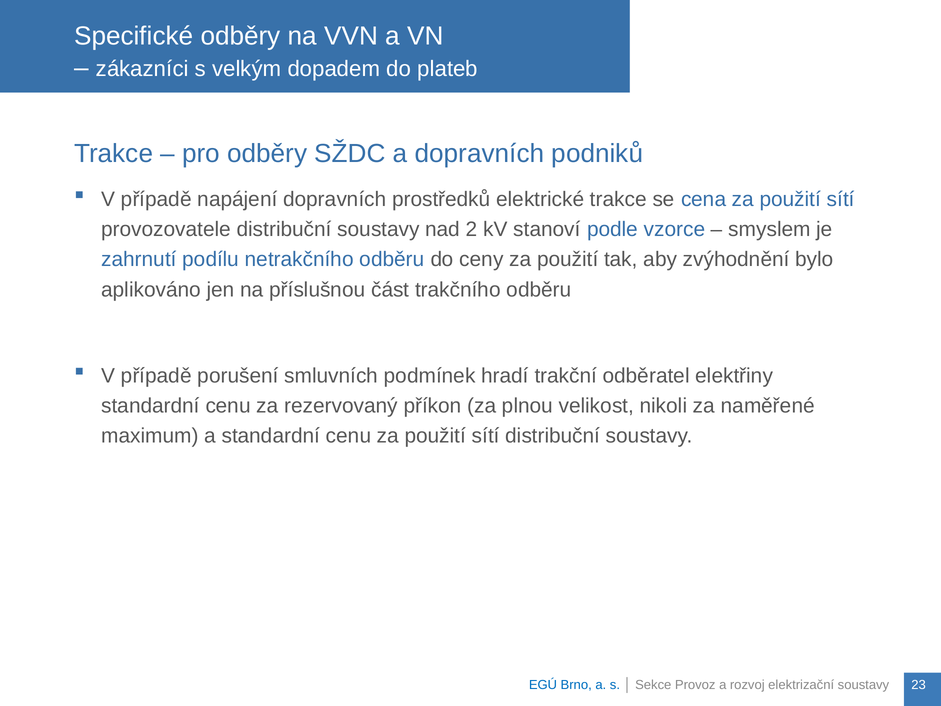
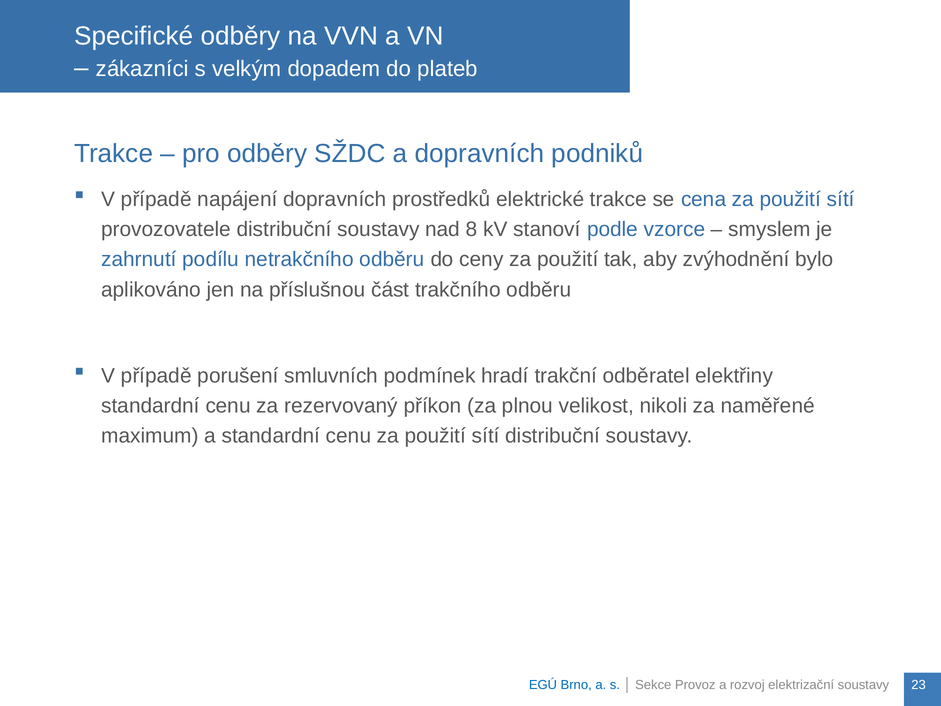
2: 2 -> 8
